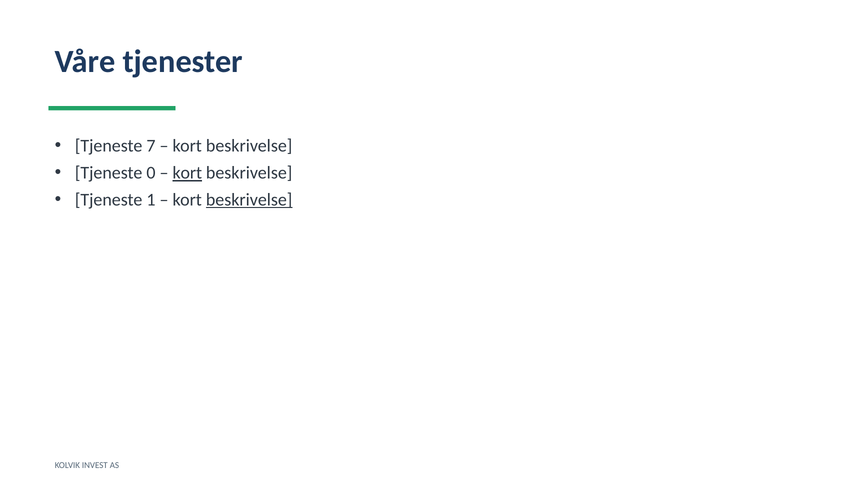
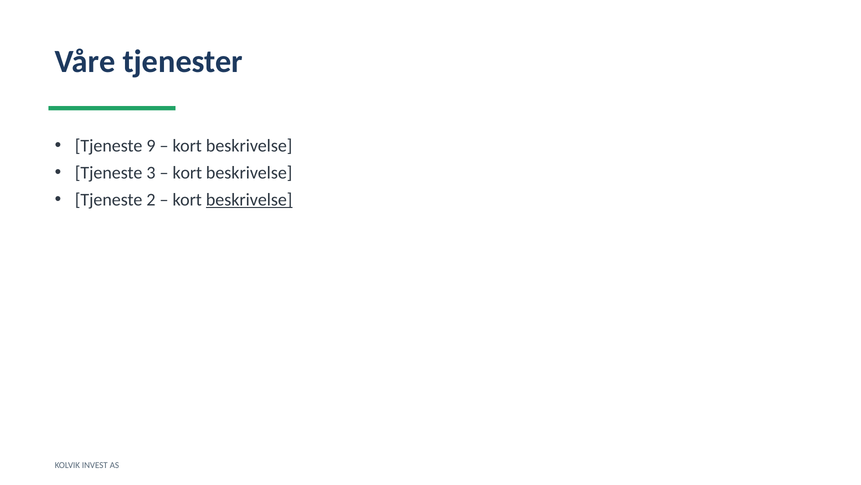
7: 7 -> 9
0: 0 -> 3
kort at (187, 173) underline: present -> none
1: 1 -> 2
